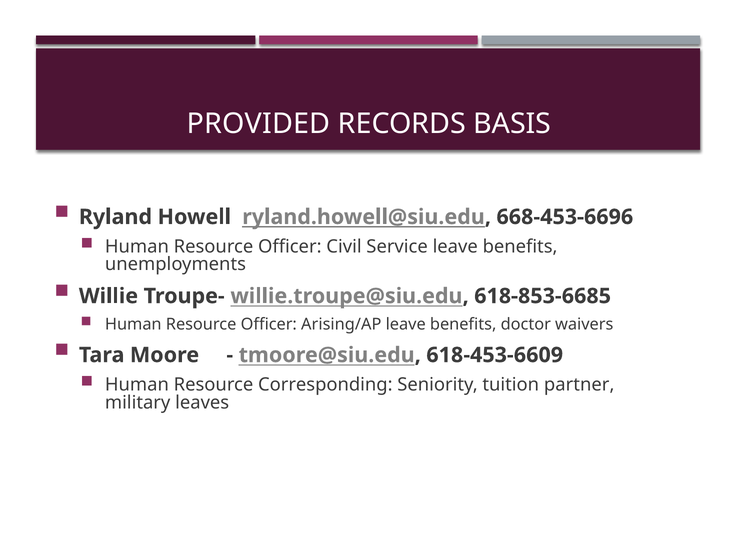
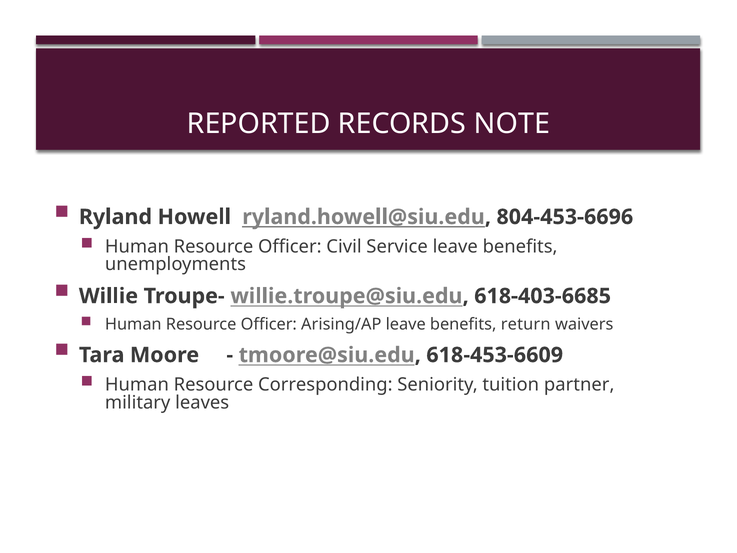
PROVIDED: PROVIDED -> REPORTED
BASIS: BASIS -> NOTE
668-453-6696: 668-453-6696 -> 804-453-6696
618-853-6685: 618-853-6685 -> 618-403-6685
doctor: doctor -> return
